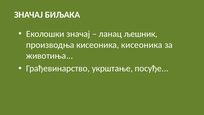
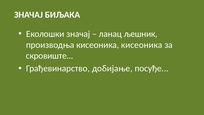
животиња: животиња -> скровиште
укрштање: укрштање -> добијање
